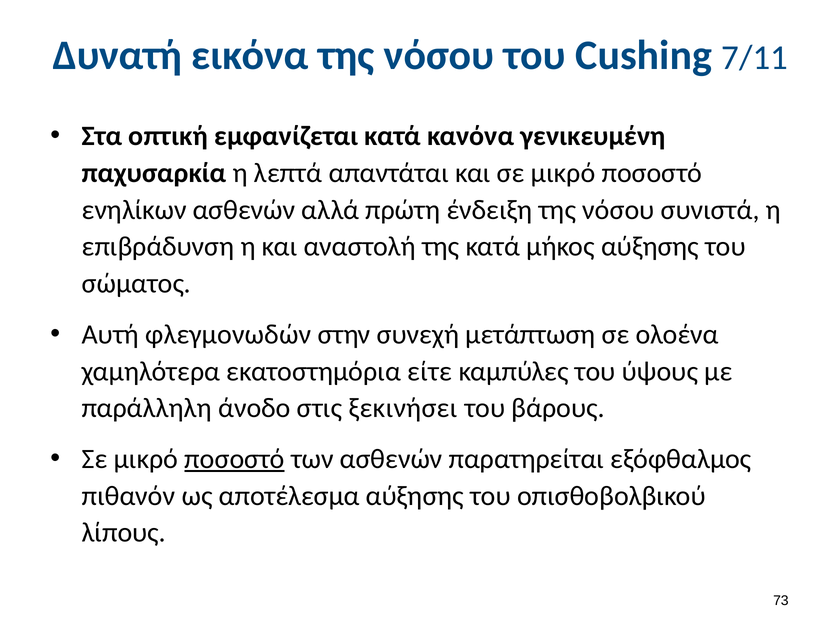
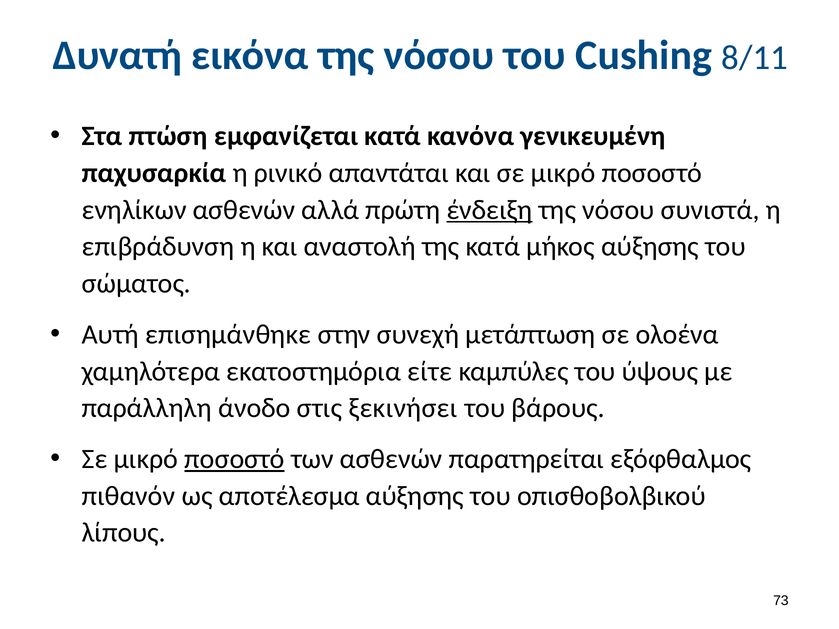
7/11: 7/11 -> 8/11
οπτική: οπτική -> πτώση
λεπτά: λεπτά -> ρινικό
ένδειξη underline: none -> present
φλεγμονωδών: φλεγμονωδών -> επισημάνθηκε
